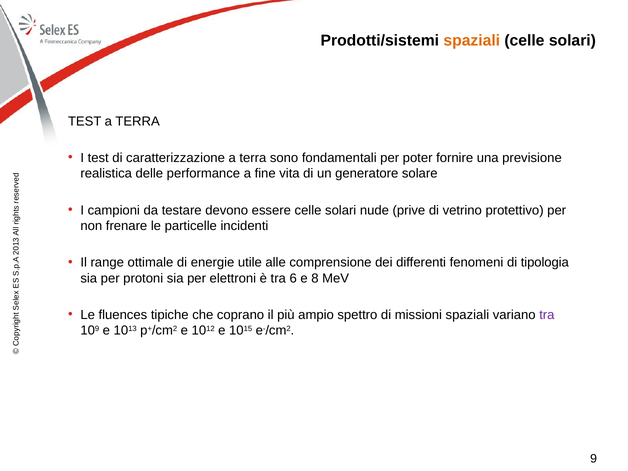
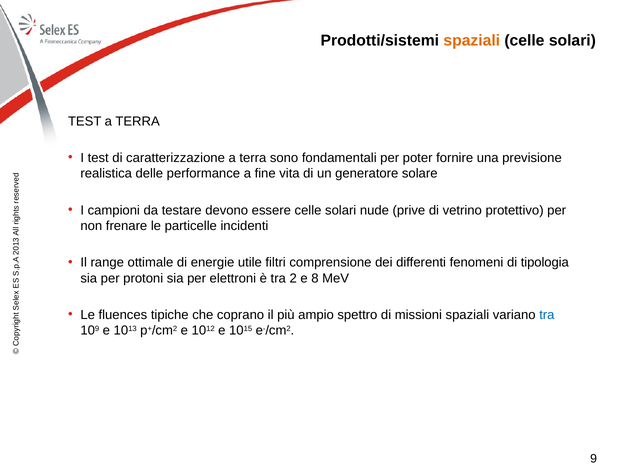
alle: alle -> filtri
tra 6: 6 -> 2
tra at (547, 315) colour: purple -> blue
